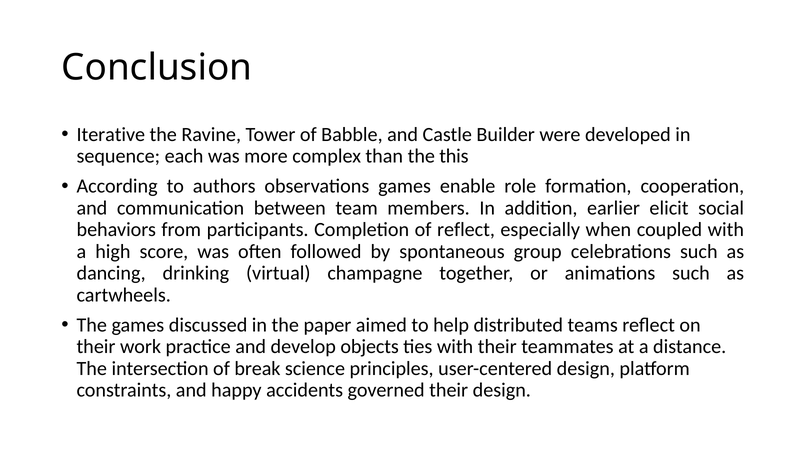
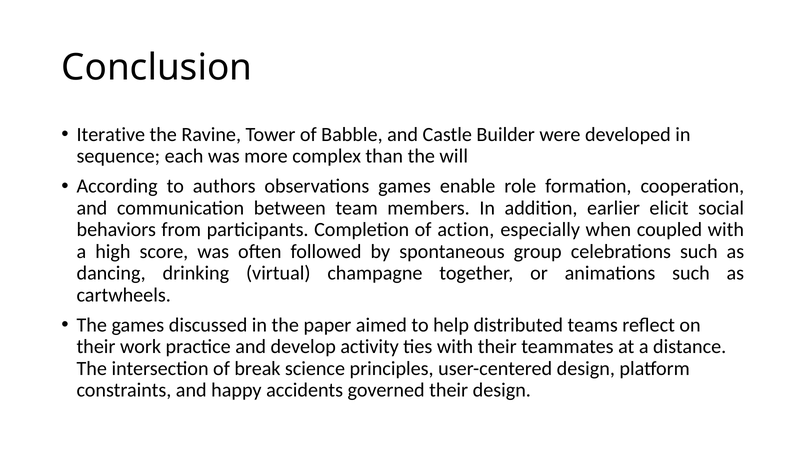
this: this -> will
of reflect: reflect -> action
objects: objects -> activity
